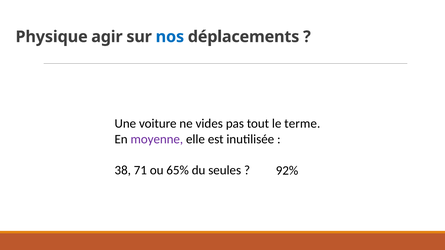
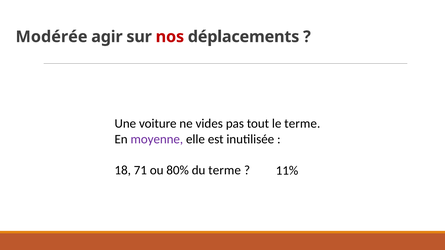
Physique: Physique -> Modérée
nos colour: blue -> red
38: 38 -> 18
65%: 65% -> 80%
du seules: seules -> terme
92%: 92% -> 11%
